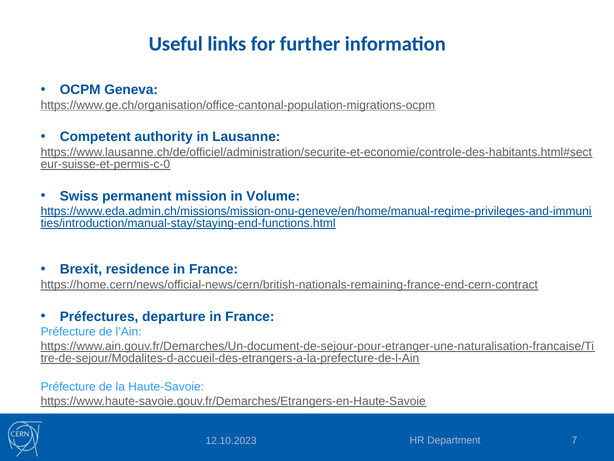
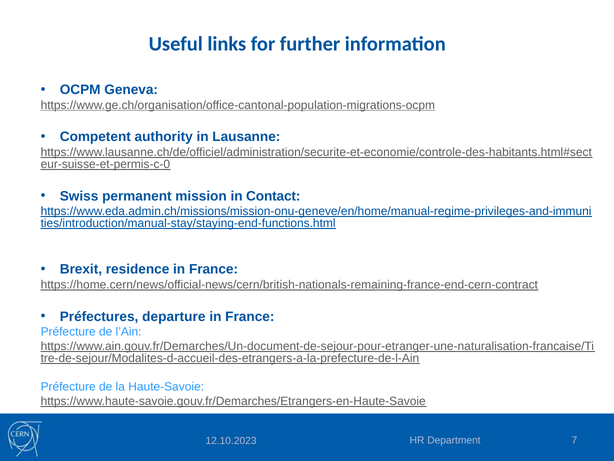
Volume: Volume -> Contact
